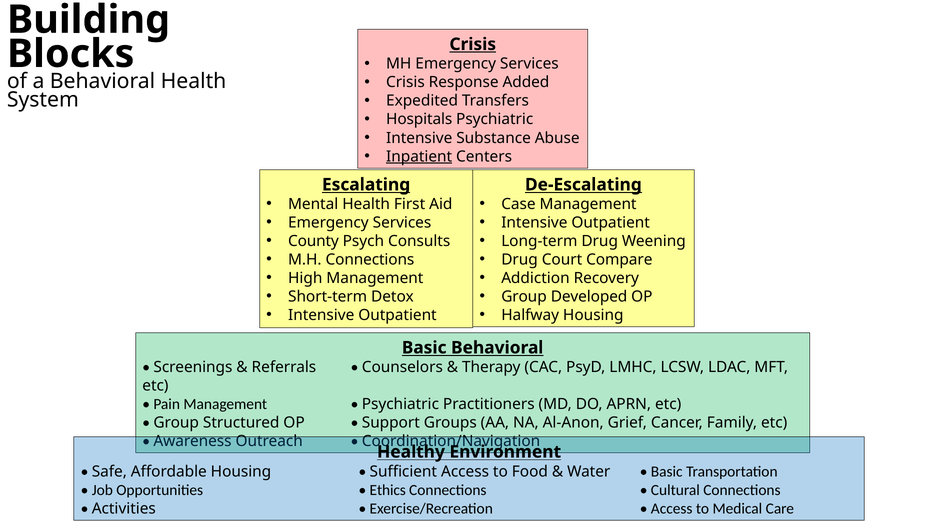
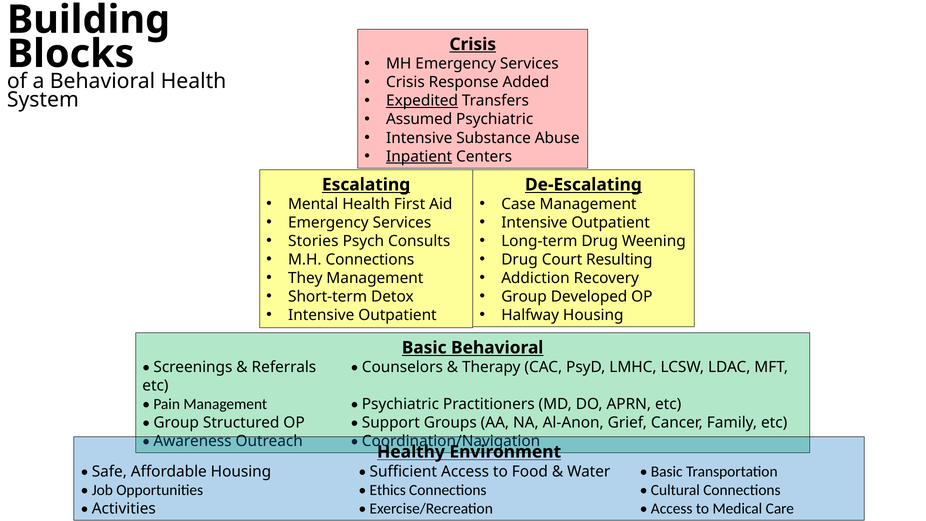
Expedited underline: none -> present
Hospitals: Hospitals -> Assumed
County: County -> Stories
Compare: Compare -> Resulting
High: High -> They
